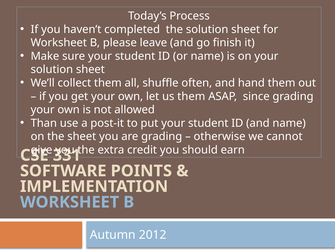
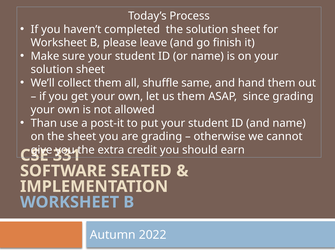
often: often -> same
POINTS: POINTS -> SEATED
2012: 2012 -> 2022
